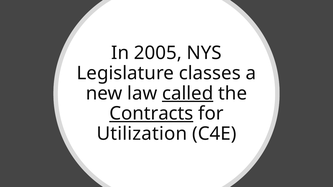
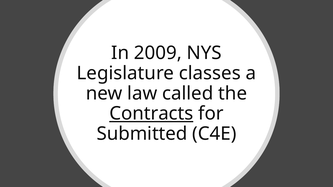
2005: 2005 -> 2009
called underline: present -> none
Utilization: Utilization -> Submitted
